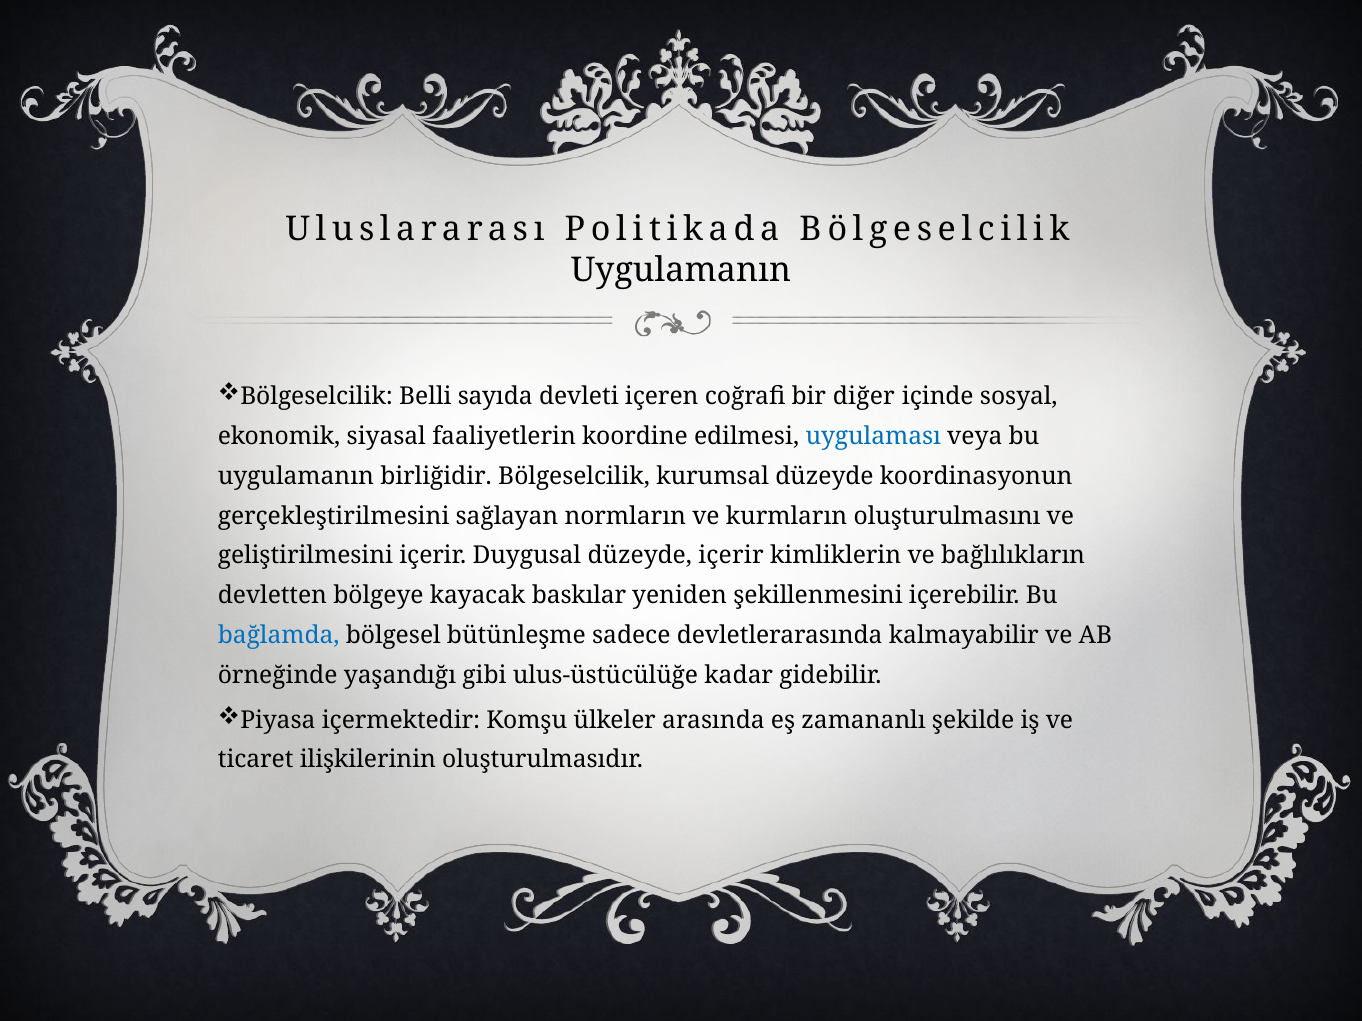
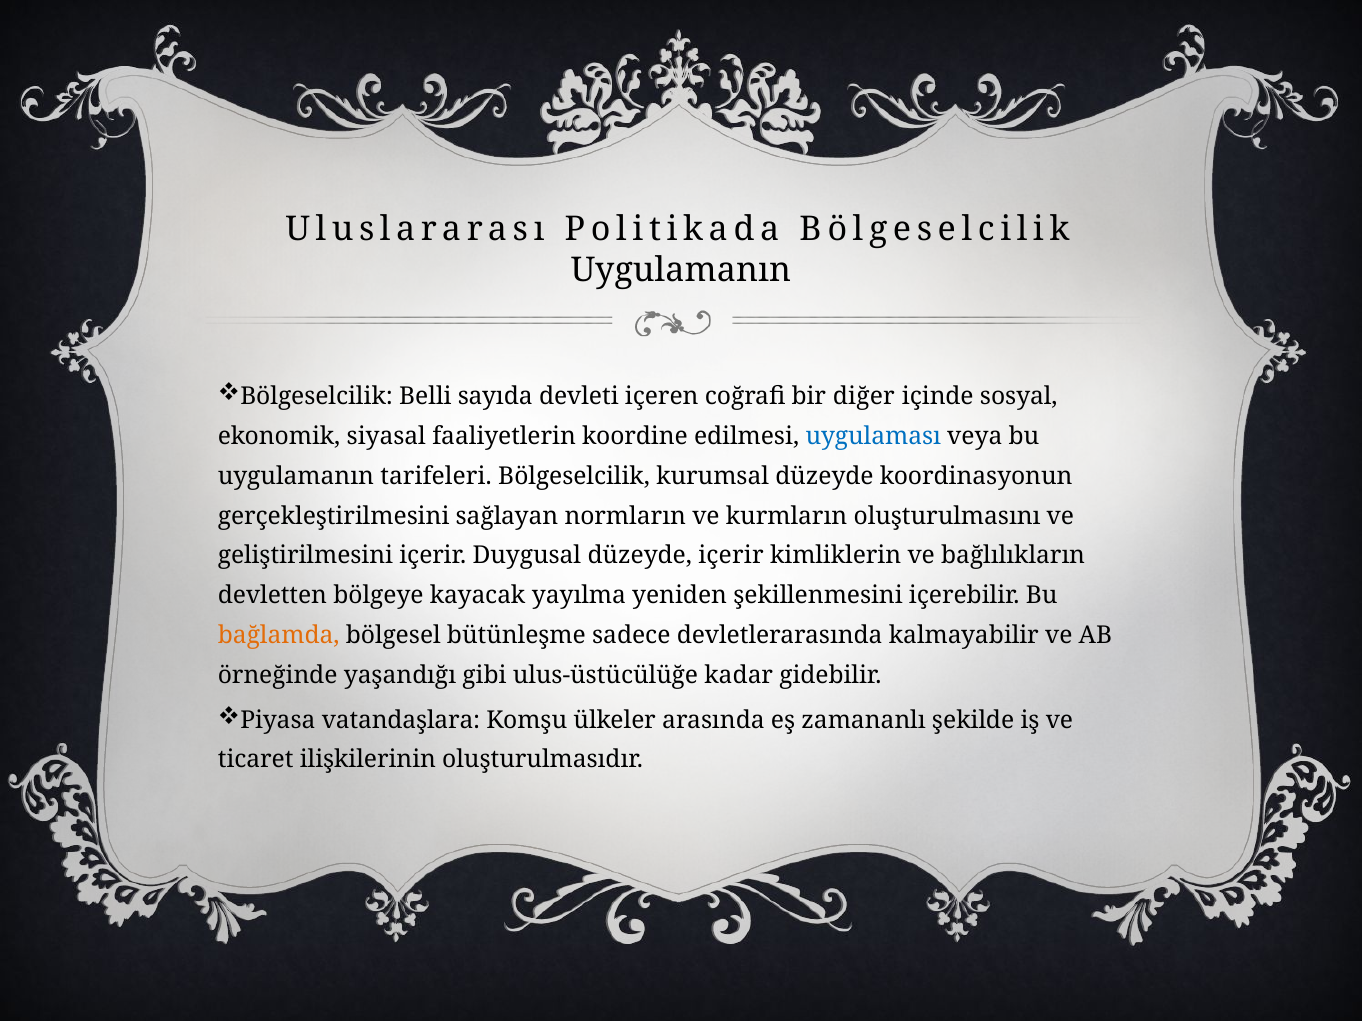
birliğidir: birliğidir -> tarifeleri
baskılar: baskılar -> yayılma
bağlamda colour: blue -> orange
içermektedir: içermektedir -> vatandaşlara
